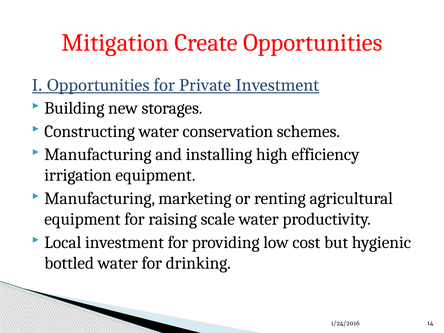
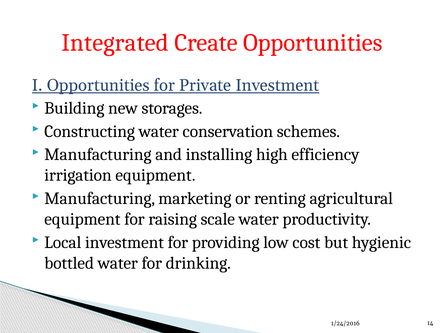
Mitigation: Mitigation -> Integrated
